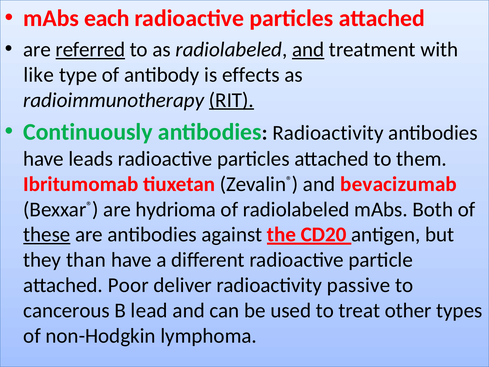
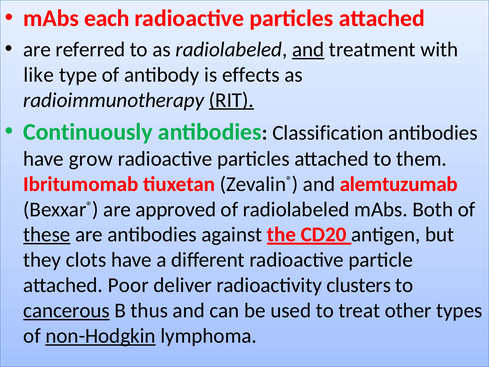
referred underline: present -> none
Radioactivity at (328, 133): Radioactivity -> Classification
leads: leads -> grow
bevacizumab: bevacizumab -> alemtuzumab
hydrioma: hydrioma -> approved
than: than -> clots
passive: passive -> clusters
cancerous underline: none -> present
lead: lead -> thus
non-Hodgkin underline: none -> present
